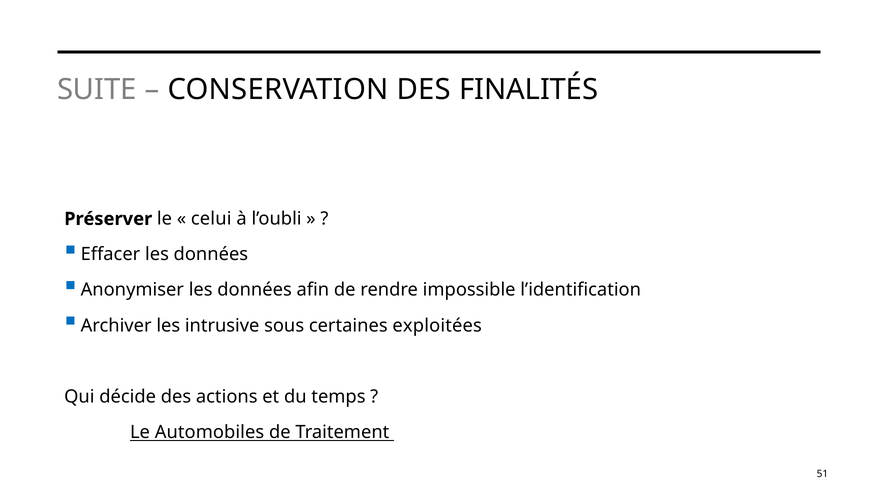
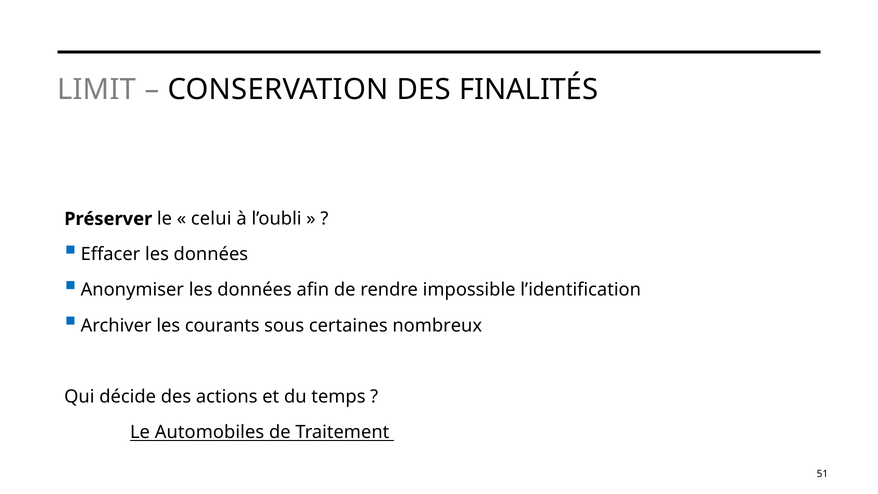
SUITE: SUITE -> LIMIT
intrusive: intrusive -> courants
exploitées: exploitées -> nombreux
